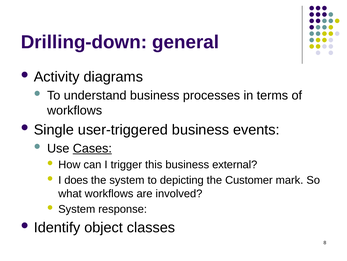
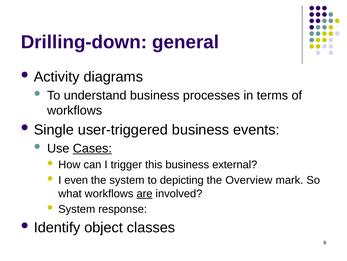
does: does -> even
Customer: Customer -> Overview
are underline: none -> present
